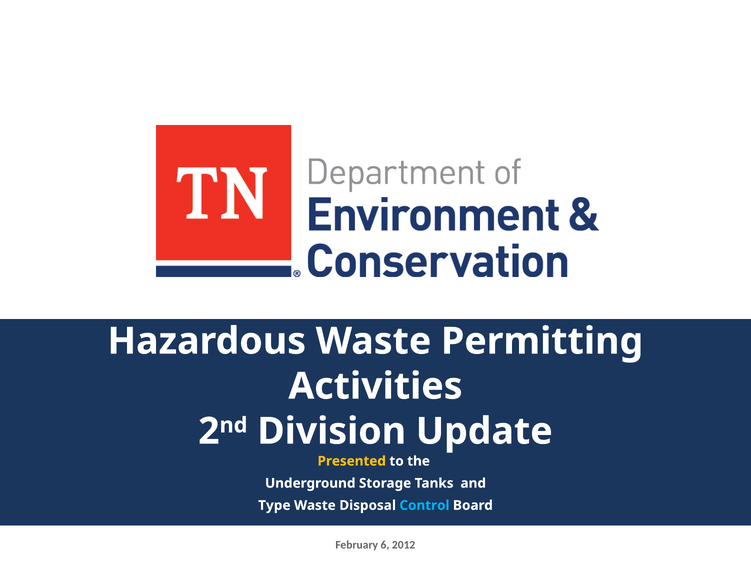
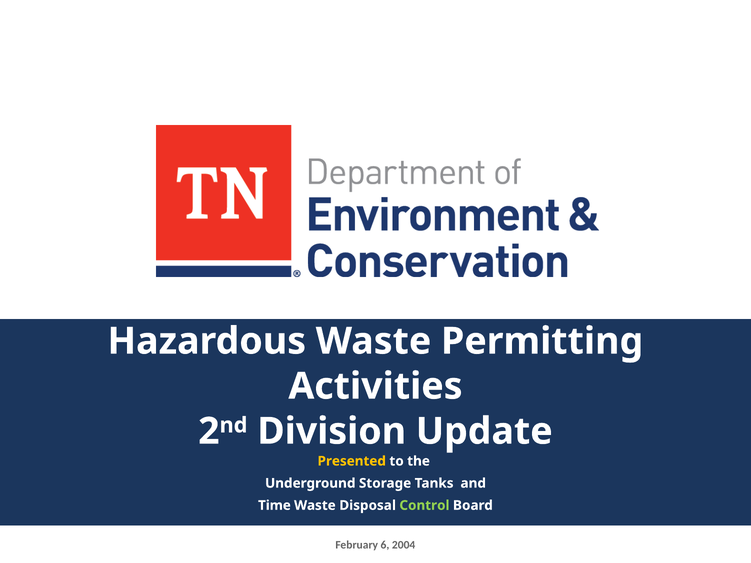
Type: Type -> Time
Control colour: light blue -> light green
2012: 2012 -> 2004
